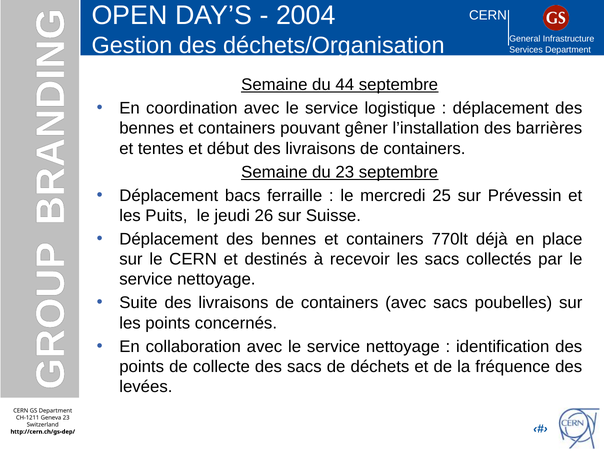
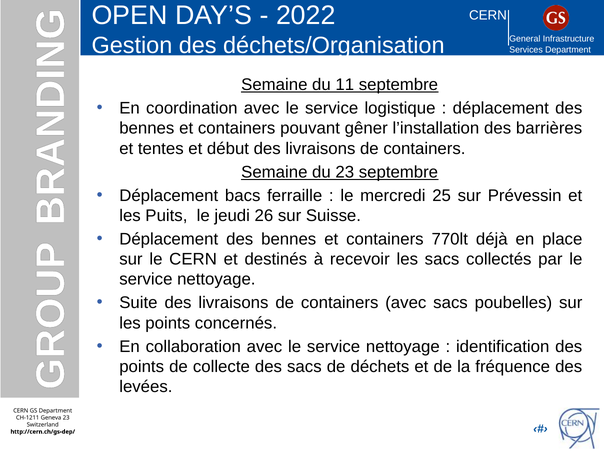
2004: 2004 -> 2022
44: 44 -> 11
